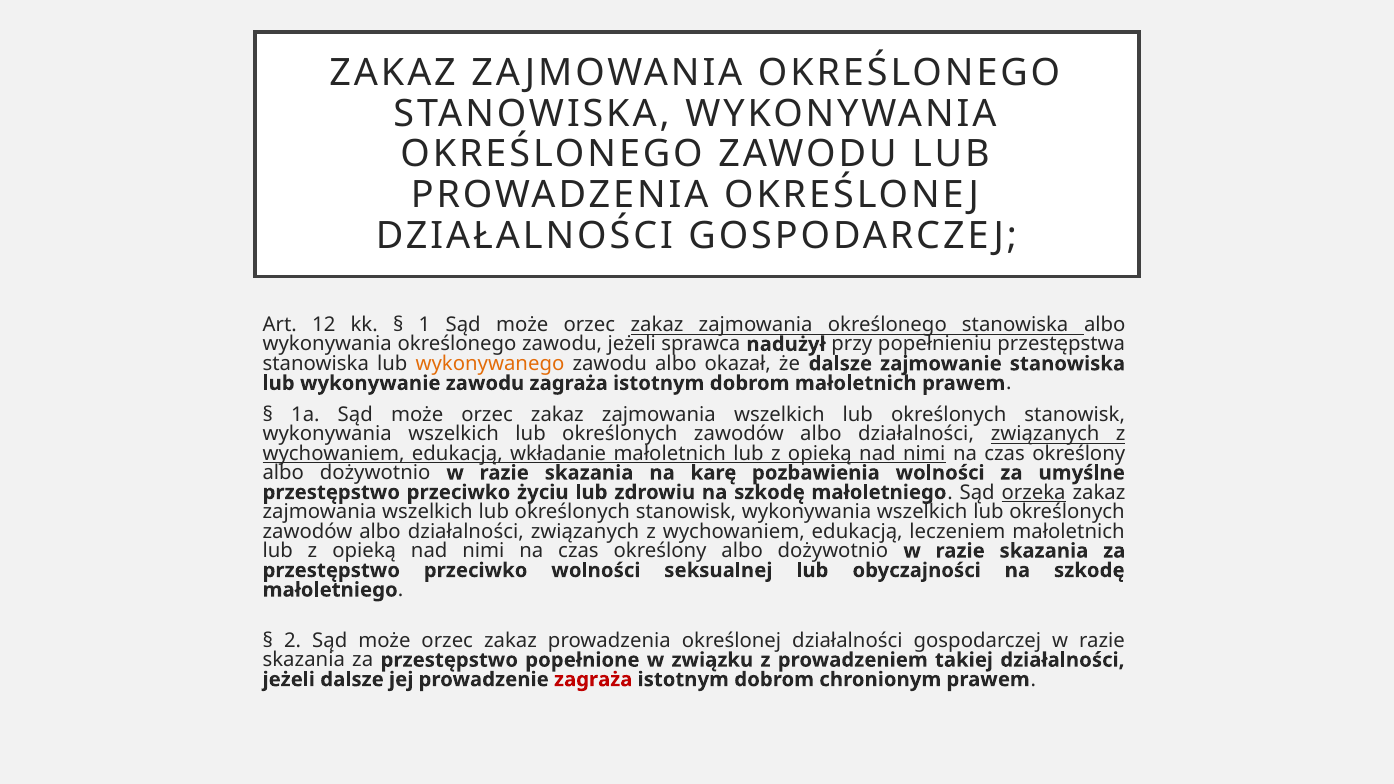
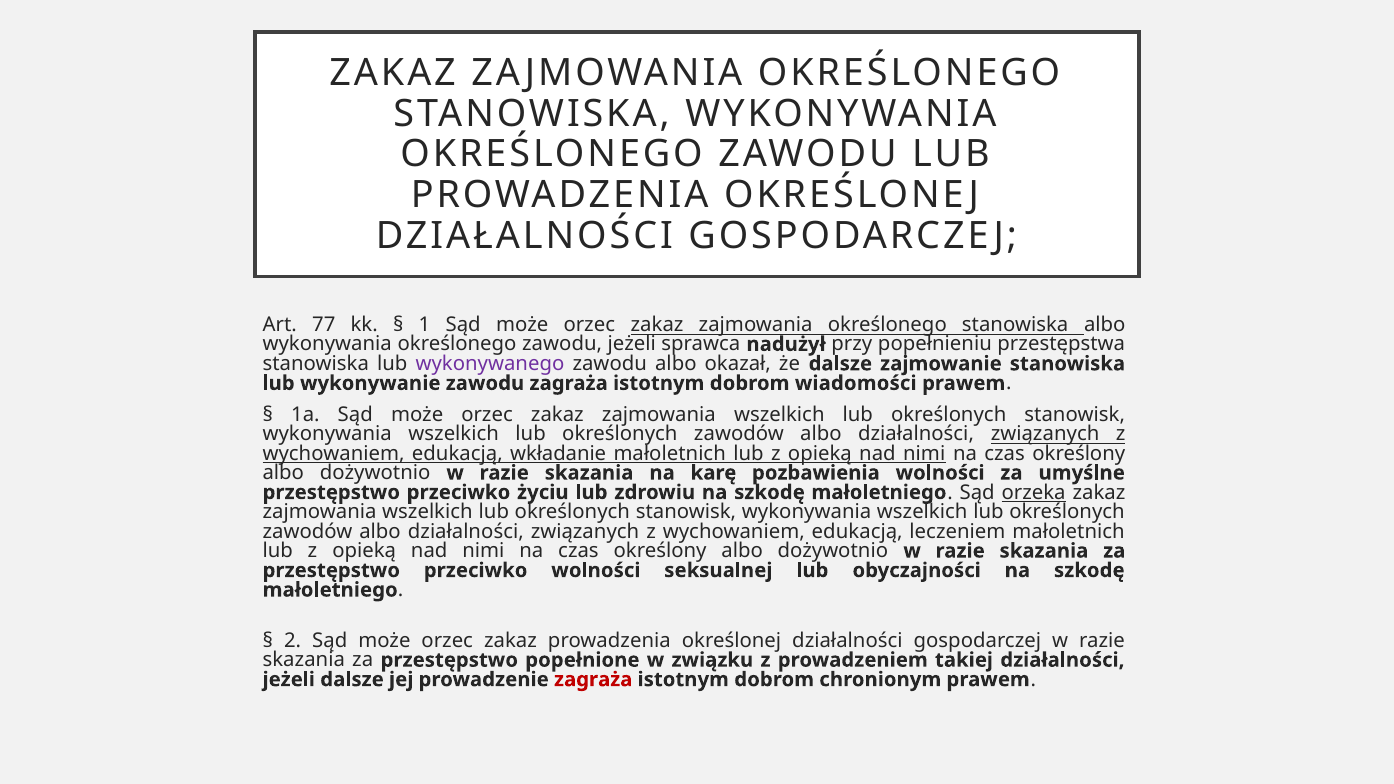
12: 12 -> 77
wykonywanego colour: orange -> purple
dobrom małoletnich: małoletnich -> wiadomości
